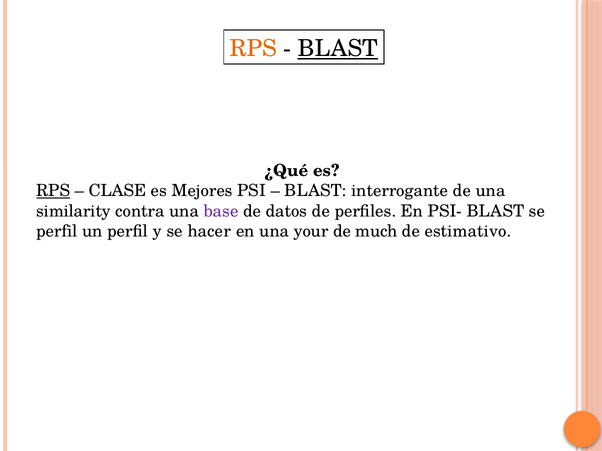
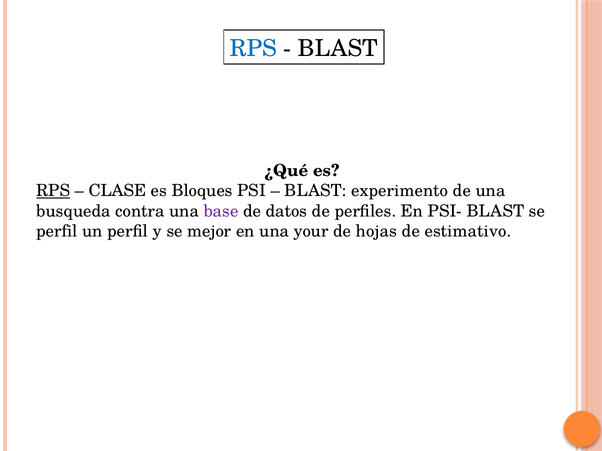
RPS at (253, 49) colour: orange -> blue
BLAST at (338, 49) underline: present -> none
Mejores: Mejores -> Bloques
interrogante: interrogante -> experimento
similarity: similarity -> busqueda
hacer: hacer -> mejor
much: much -> hojas
